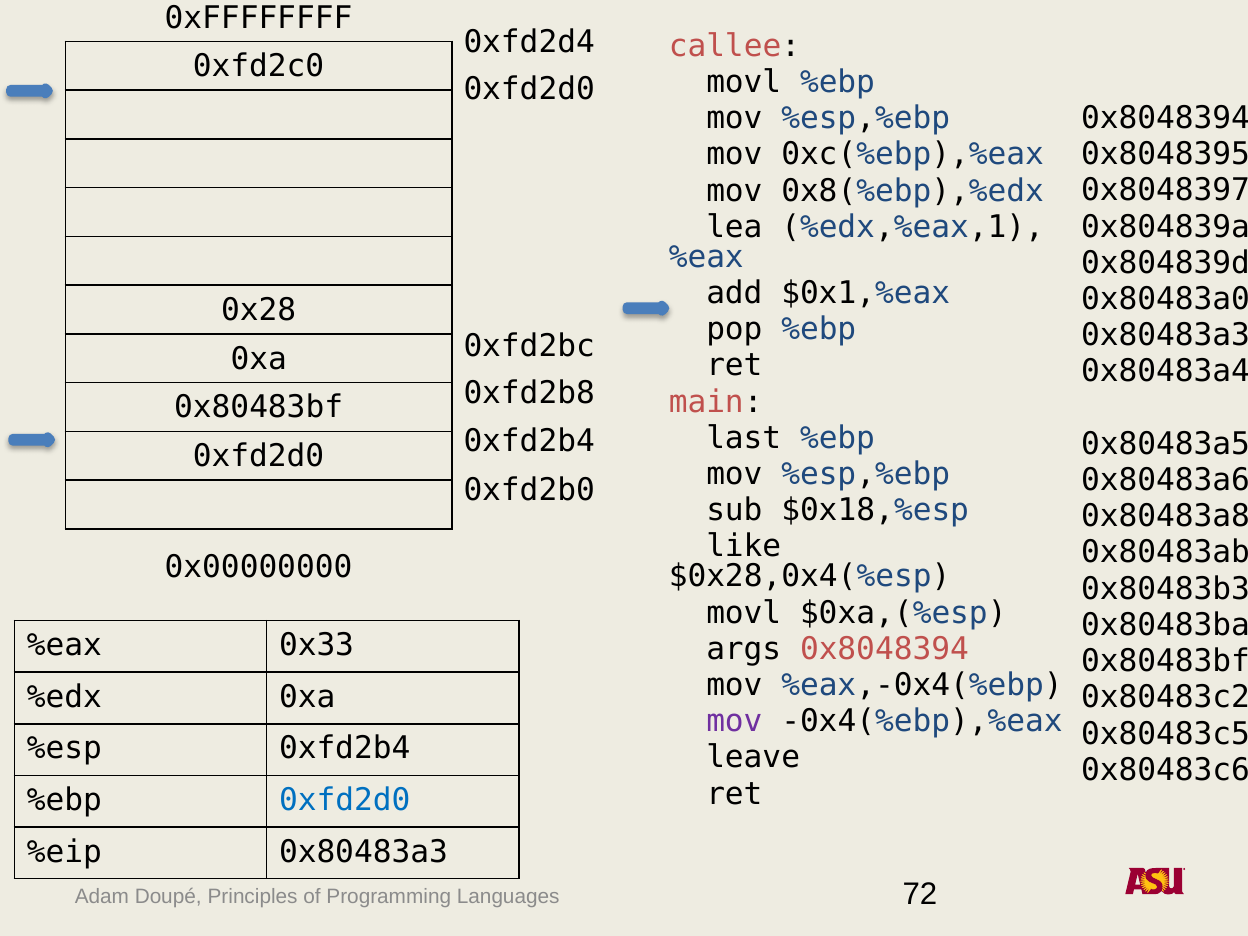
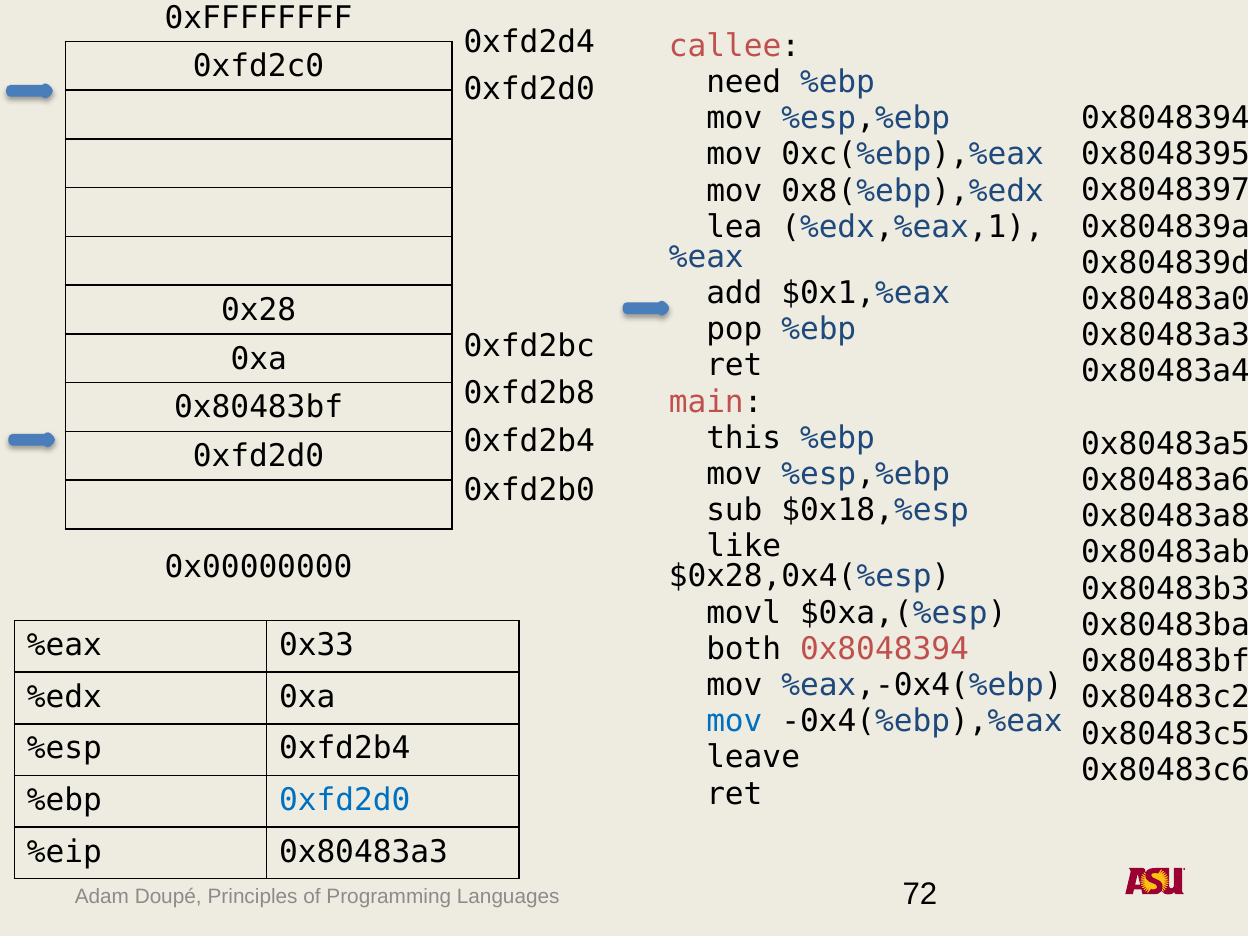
movl at (744, 82): movl -> need
last: last -> this
args: args -> both
mov at (734, 721) colour: purple -> blue
